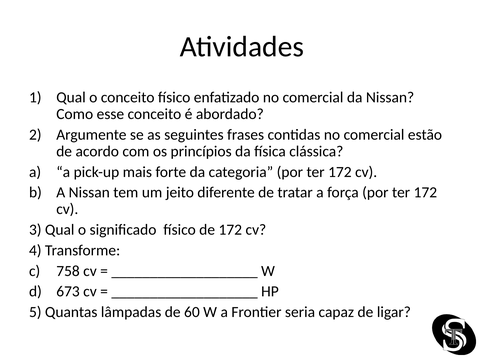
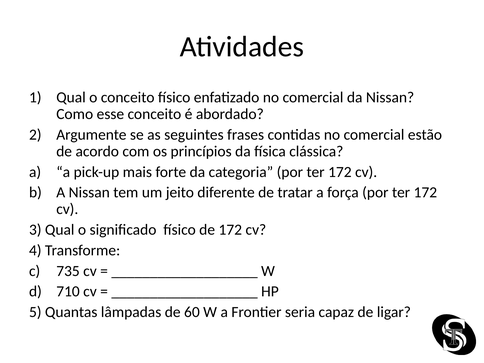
758: 758 -> 735
673: 673 -> 710
